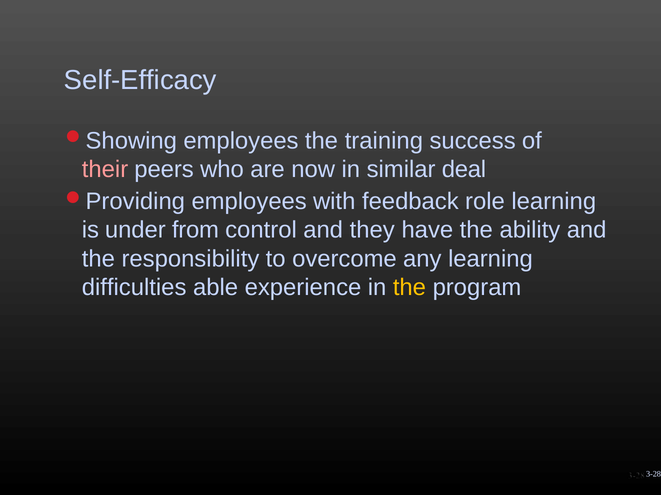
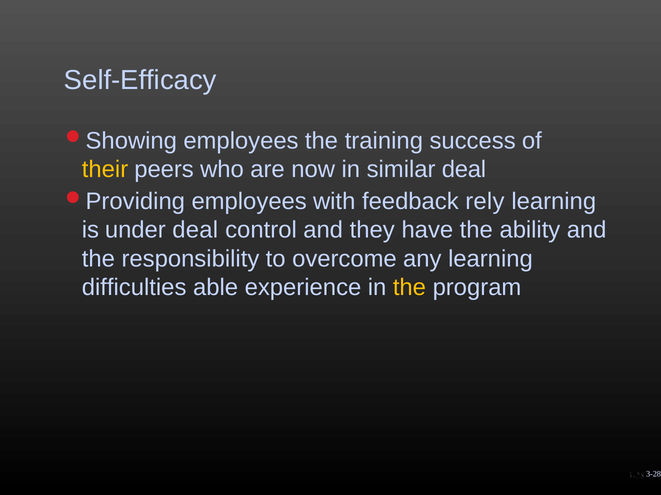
their colour: pink -> yellow
role: role -> rely
under from: from -> deal
